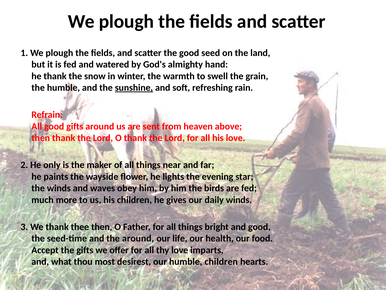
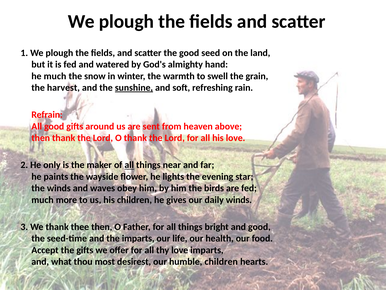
he thank: thank -> much
the humble: humble -> harvest
all at (129, 165) underline: none -> present
the around: around -> imparts
